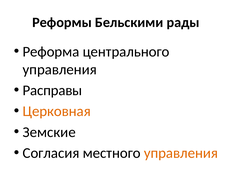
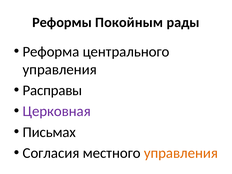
Бельскими: Бельскими -> Покойным
Церковная colour: orange -> purple
Земские: Земские -> Письмах
